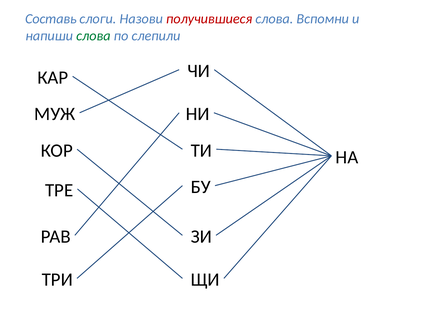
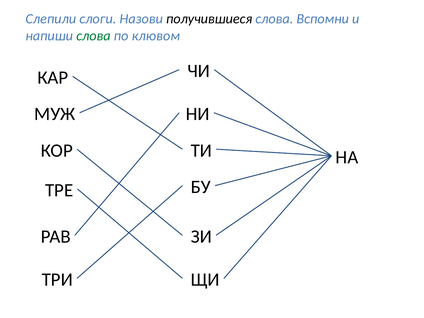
Составь: Составь -> Слепили
получившиеся colour: red -> black
слепили: слепили -> клювом
